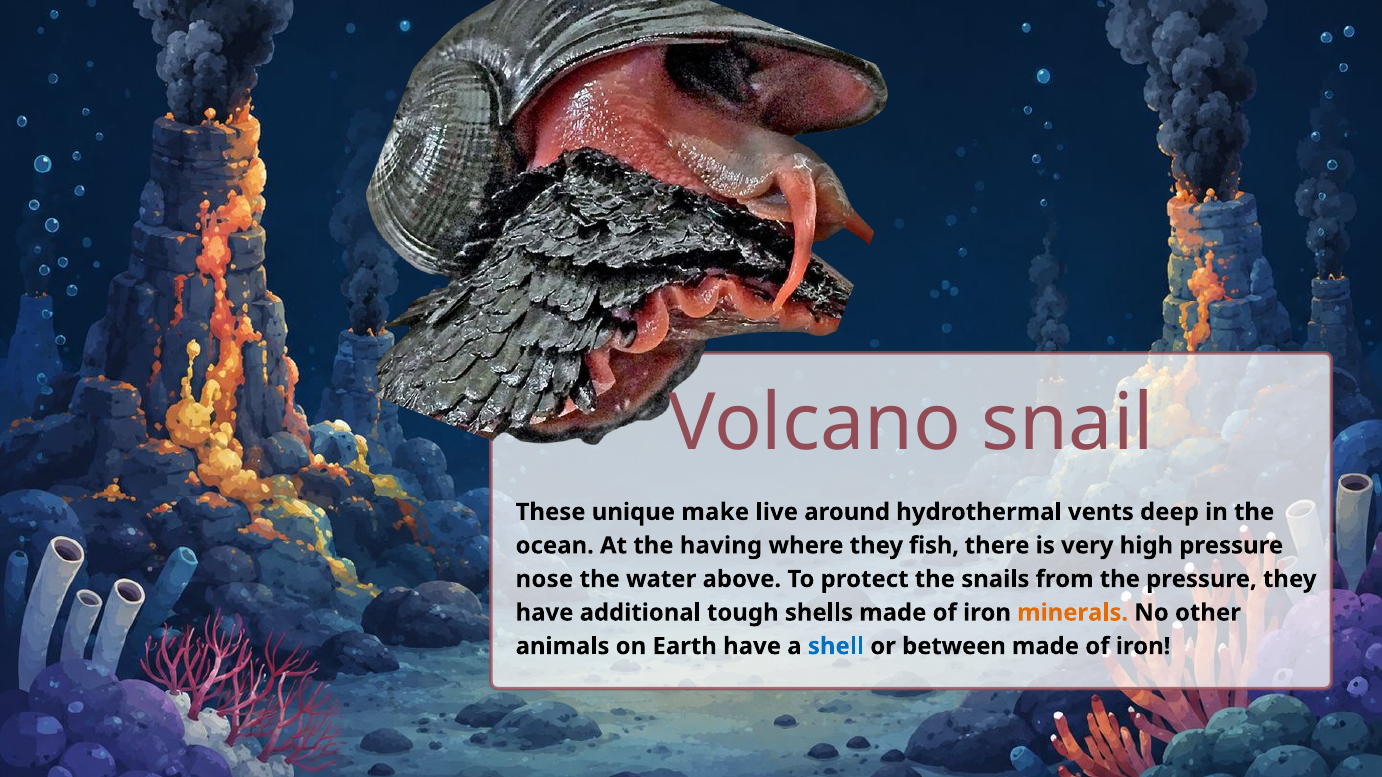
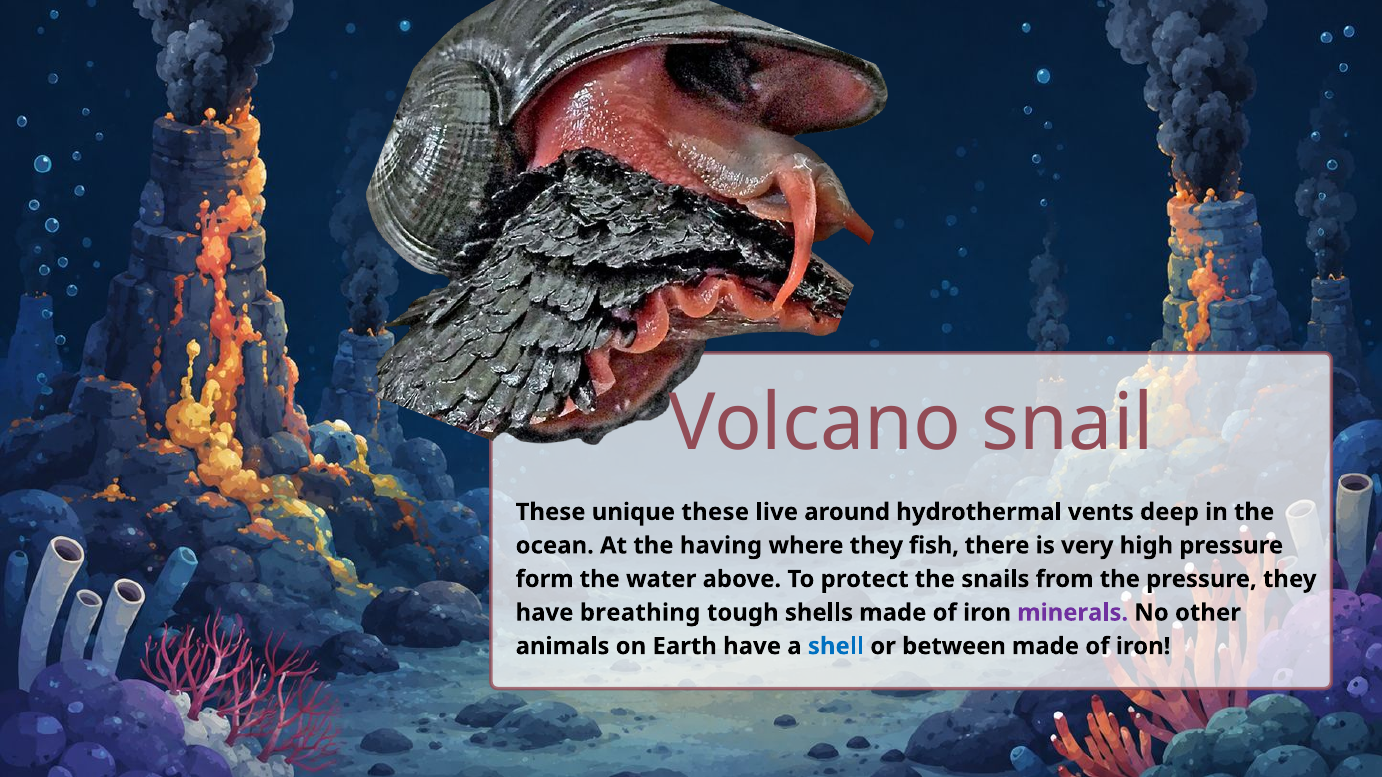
unique make: make -> these
nose: nose -> form
additional: additional -> breathing
minerals colour: orange -> purple
